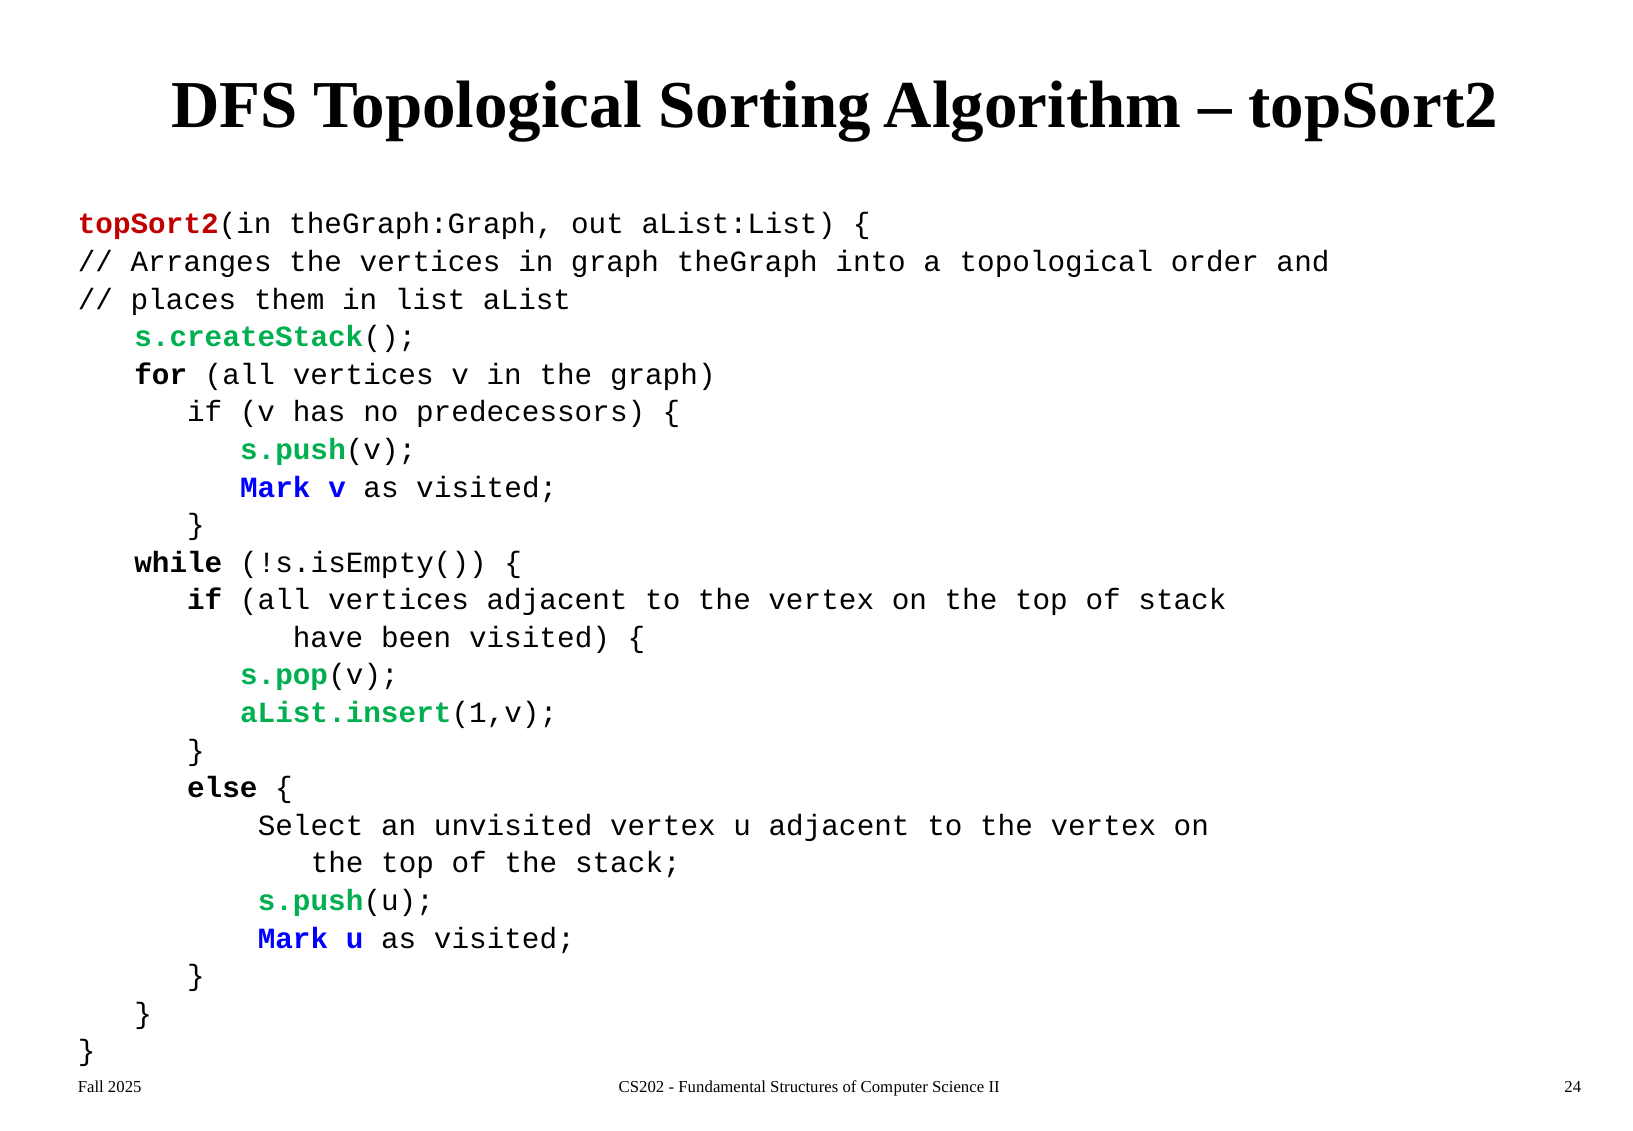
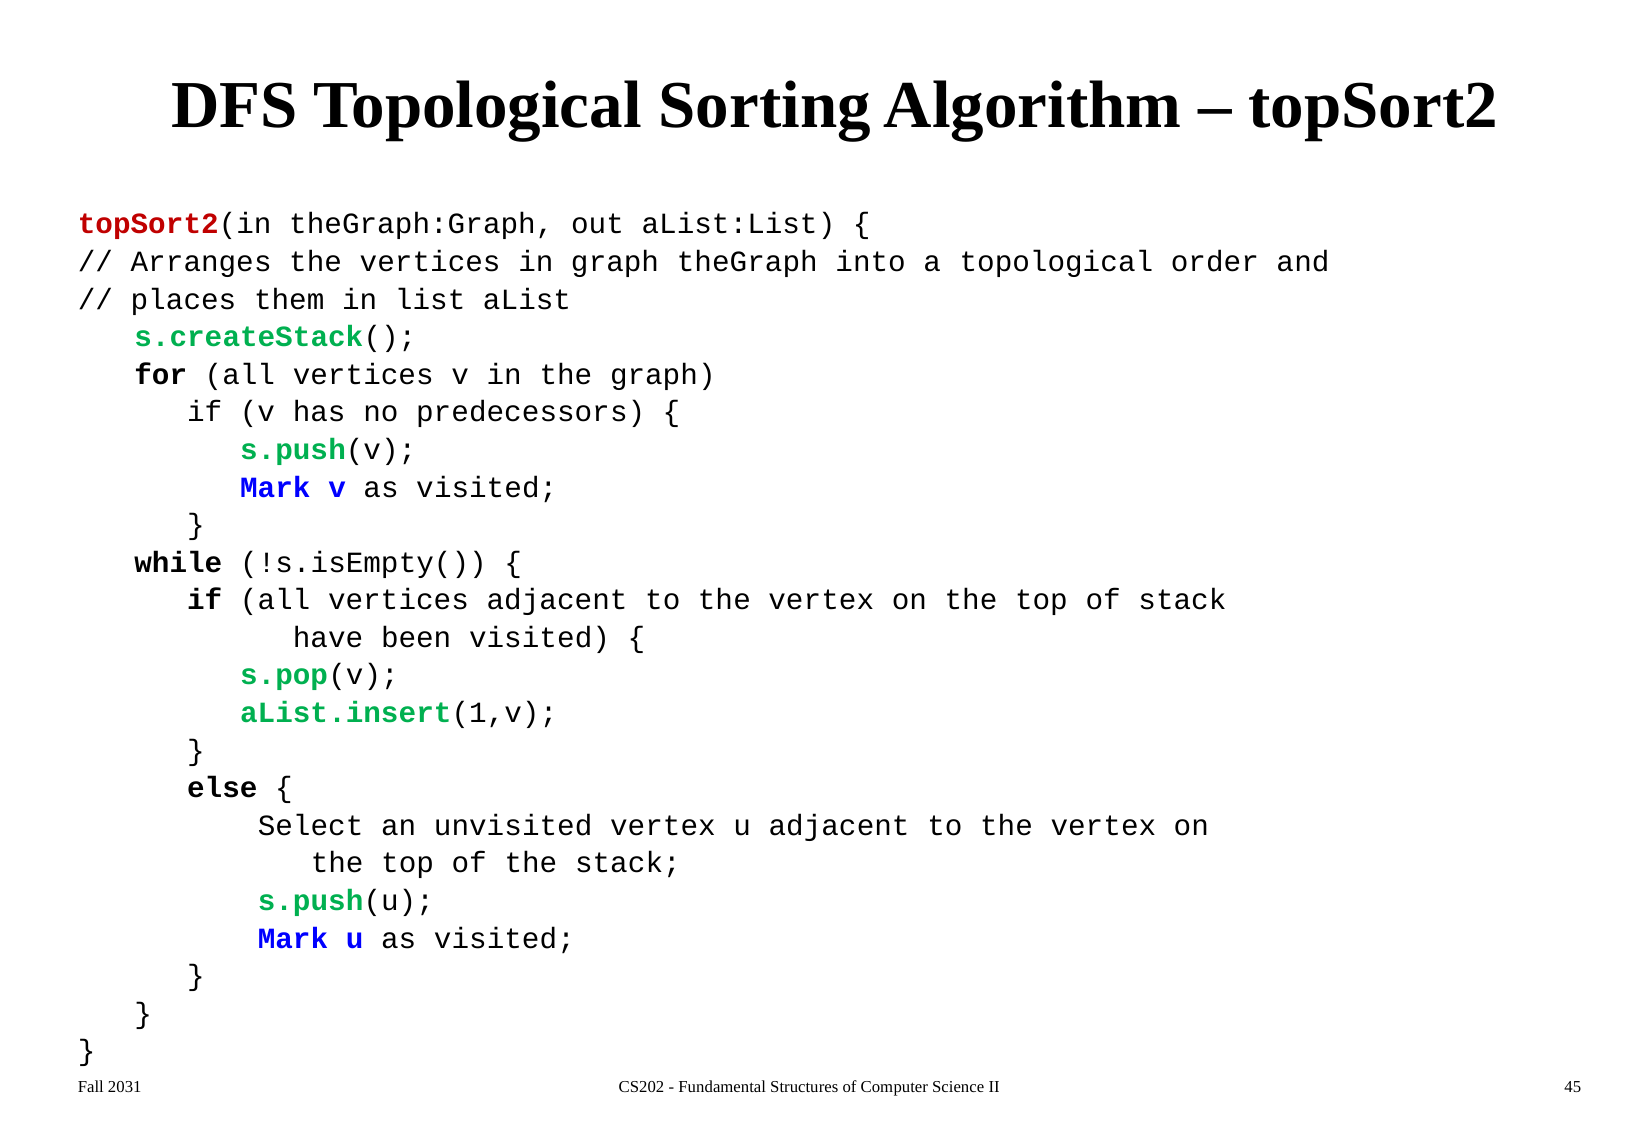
2025: 2025 -> 2031
24: 24 -> 45
